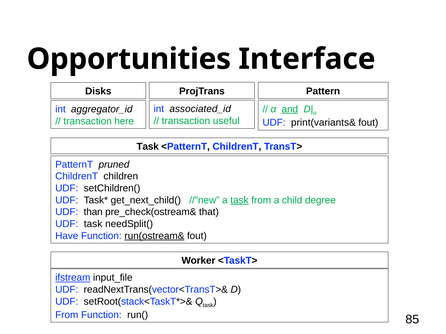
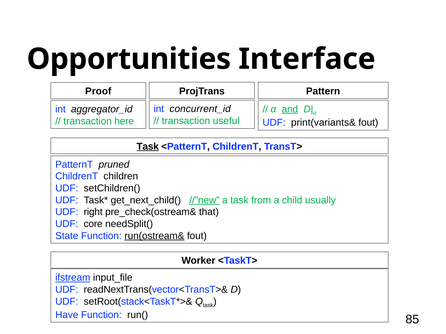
Disks: Disks -> Proof
associated_id: associated_id -> concurrent_id
Task at (148, 147) underline: none -> present
//”new underline: none -> present
task at (239, 200) underline: present -> none
degree: degree -> usually
than: than -> right
UDF task: task -> core
Have: Have -> State
From at (67, 315): From -> Have
